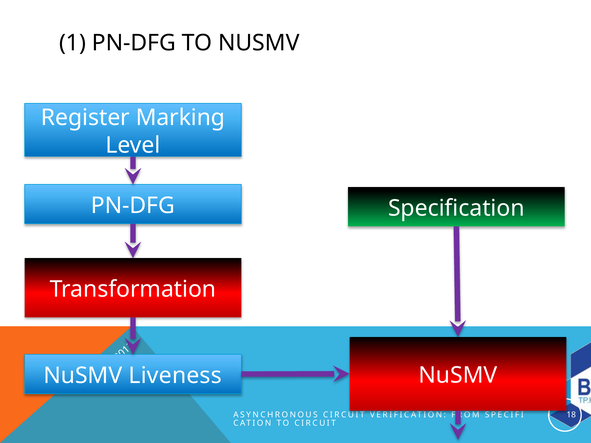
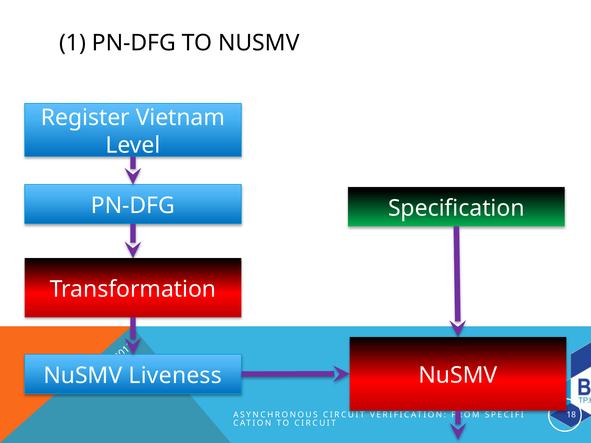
Marking: Marking -> Vietnam
